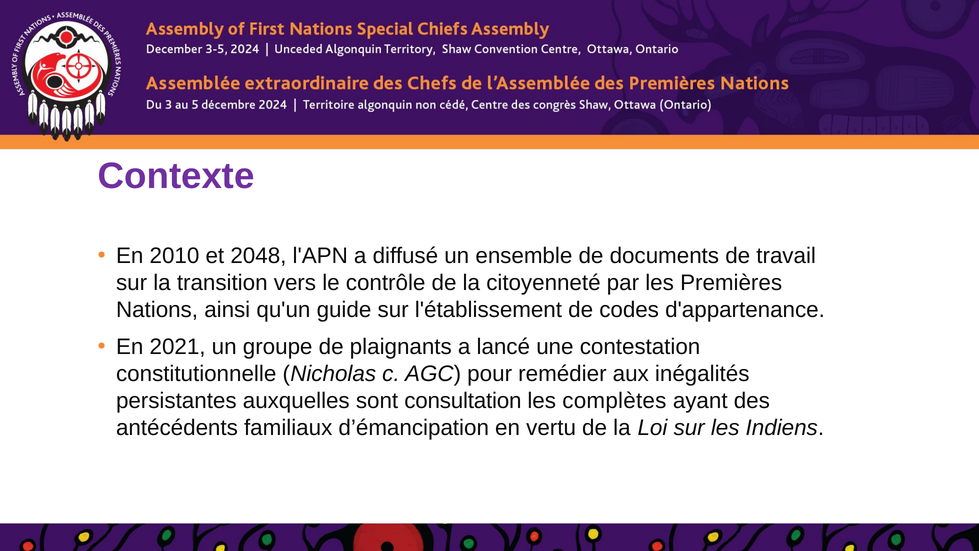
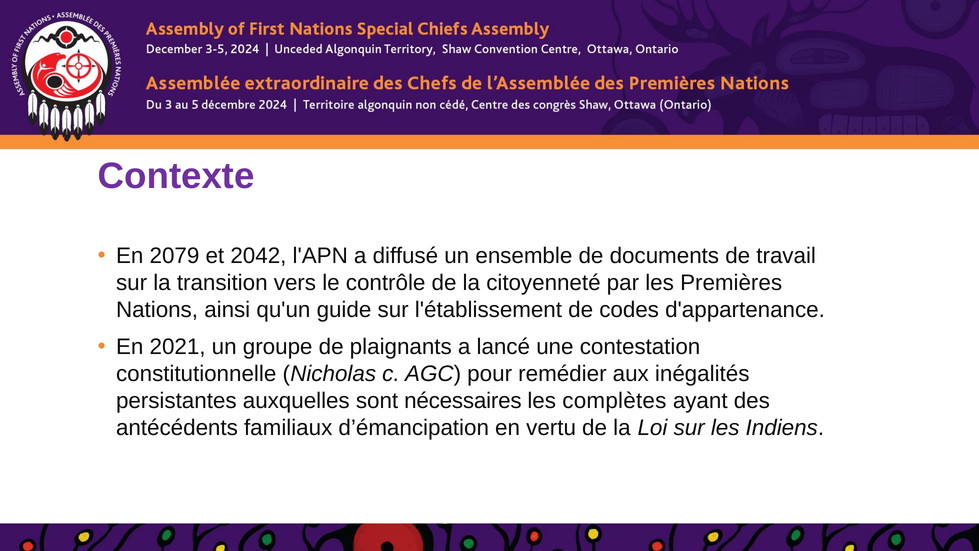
2010: 2010 -> 2079
2048: 2048 -> 2042
consultation: consultation -> nécessaires
